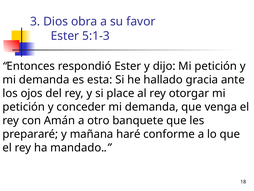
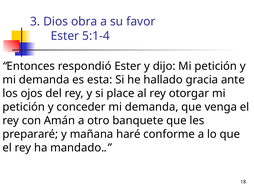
5:1-3: 5:1-3 -> 5:1-4
